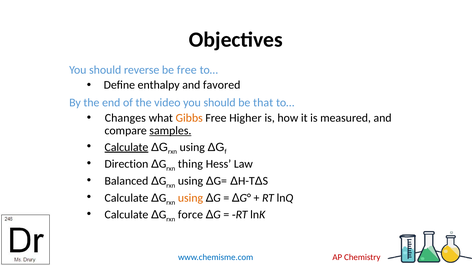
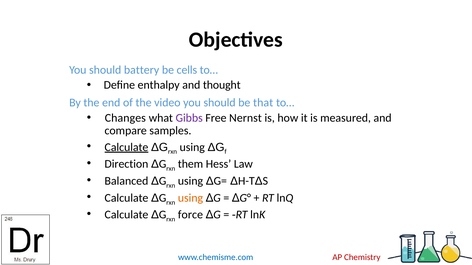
reverse: reverse -> battery
be free: free -> cells
favored: favored -> thought
Gibbs colour: orange -> purple
Higher: Higher -> Nernst
samples underline: present -> none
thing: thing -> them
